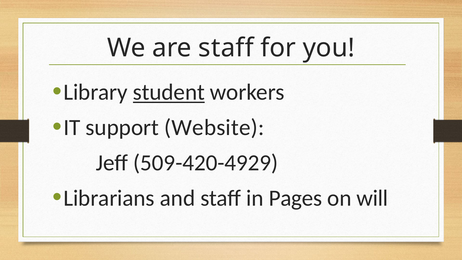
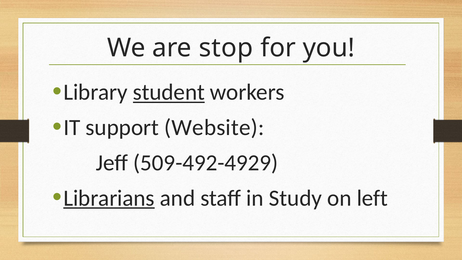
are staff: staff -> stop
509-420-4929: 509-420-4929 -> 509-492-4929
Librarians underline: none -> present
Pages: Pages -> Study
will: will -> left
